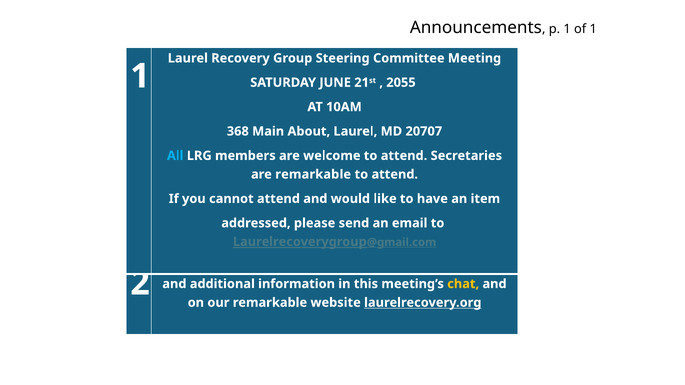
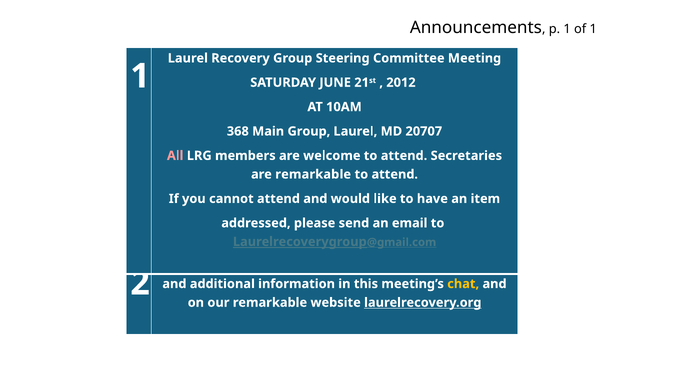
2055: 2055 -> 2012
Main About: About -> Group
All colour: light blue -> pink
